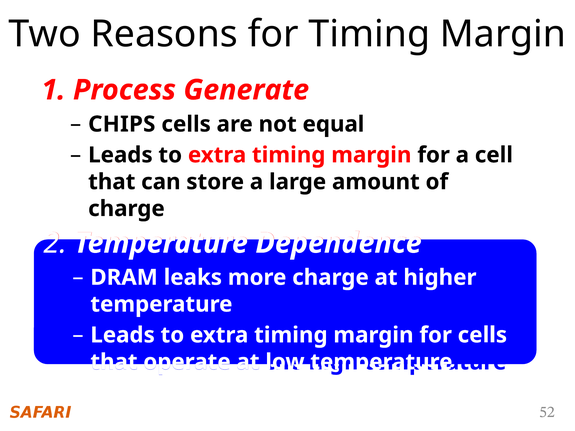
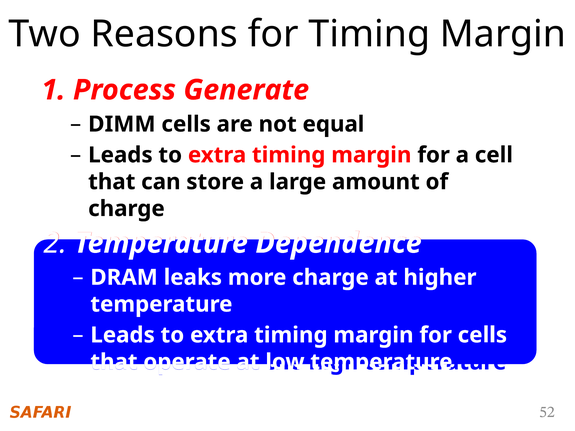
CHIPS: CHIPS -> DIMM
